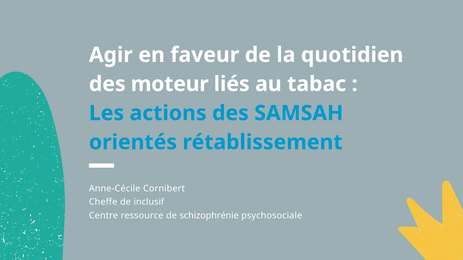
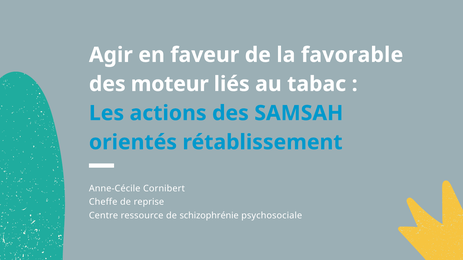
quotidien: quotidien -> favorable
inclusif: inclusif -> reprise
